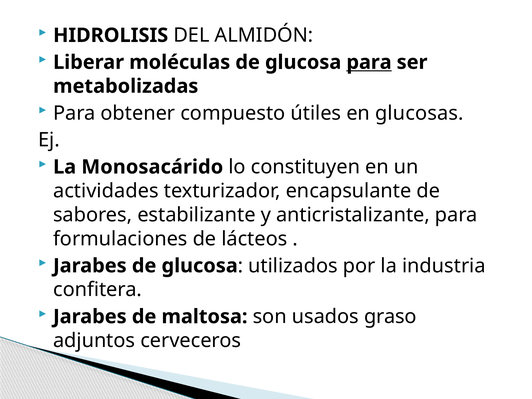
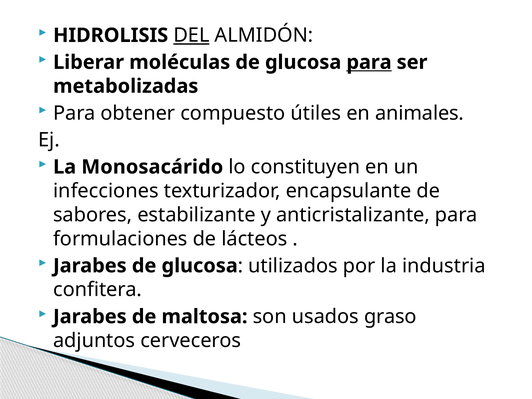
DEL underline: none -> present
glucosas: glucosas -> animales
actividades: actividades -> infecciones
